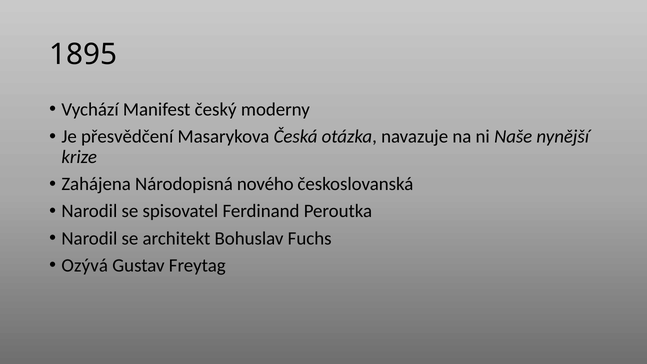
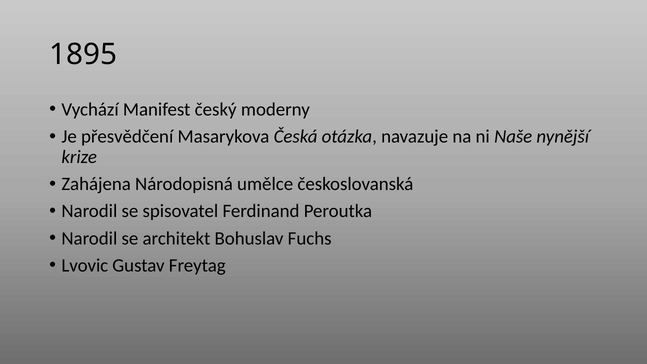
nového: nového -> umělce
Ozývá: Ozývá -> Lvovic
